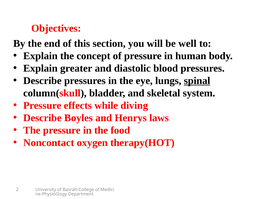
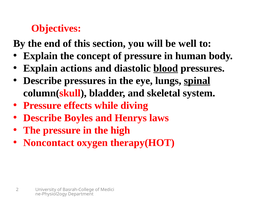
greater: greater -> actions
blood underline: none -> present
food: food -> high
